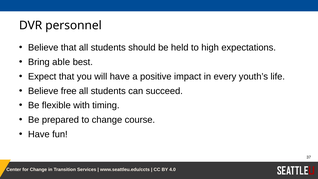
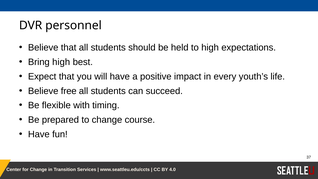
Bring able: able -> high
